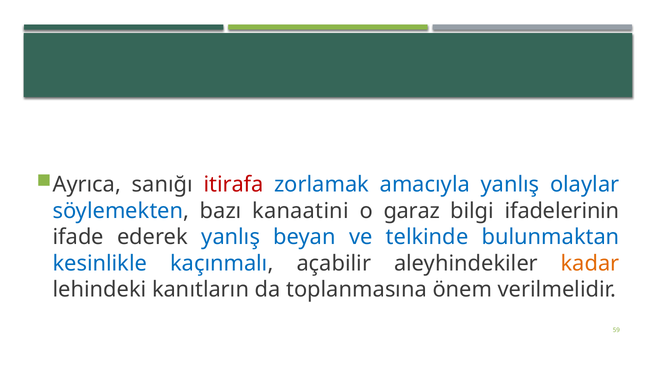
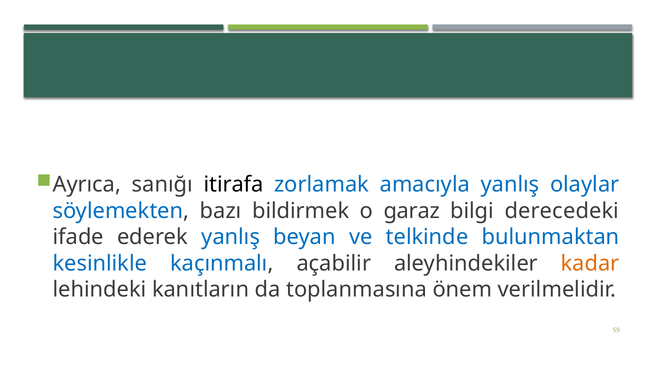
itirafa colour: red -> black
kanaatini: kanaatini -> bildirmek
ifadelerinin: ifadelerinin -> derecedeki
